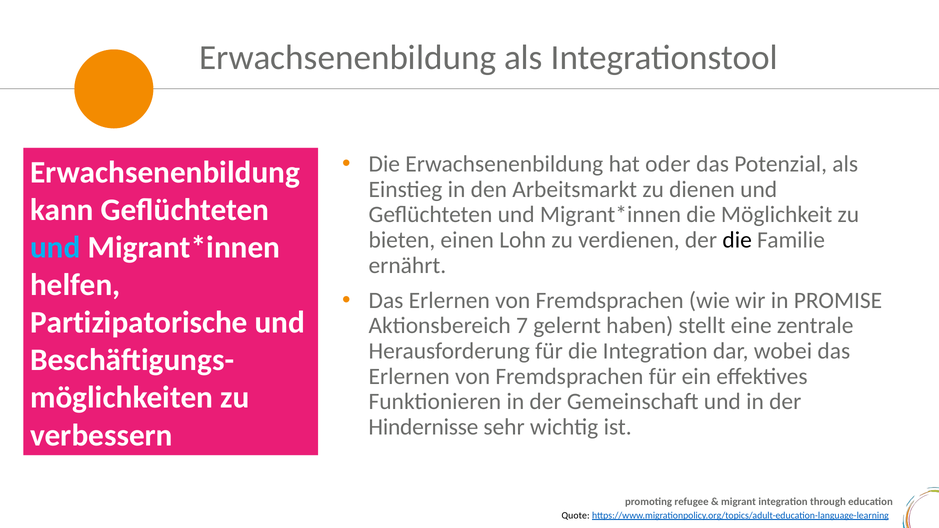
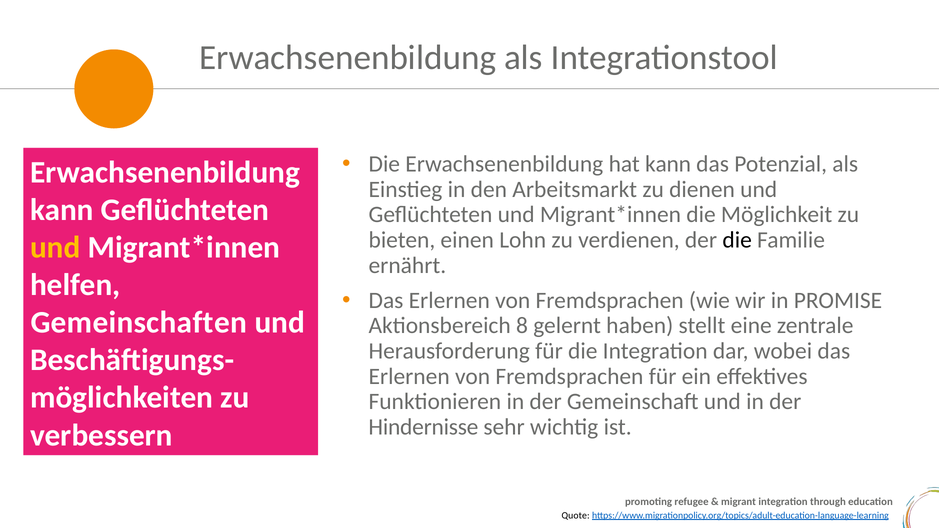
hat oder: oder -> kann
und at (55, 247) colour: light blue -> yellow
Partizipatorische: Partizipatorische -> Gemeinschaften
7: 7 -> 8
